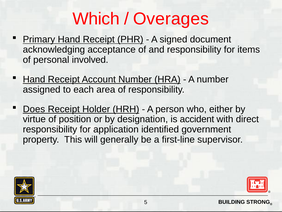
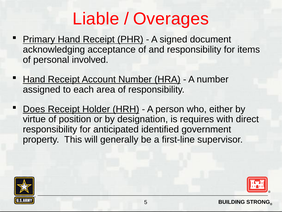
Which: Which -> Liable
accident: accident -> requires
application: application -> anticipated
